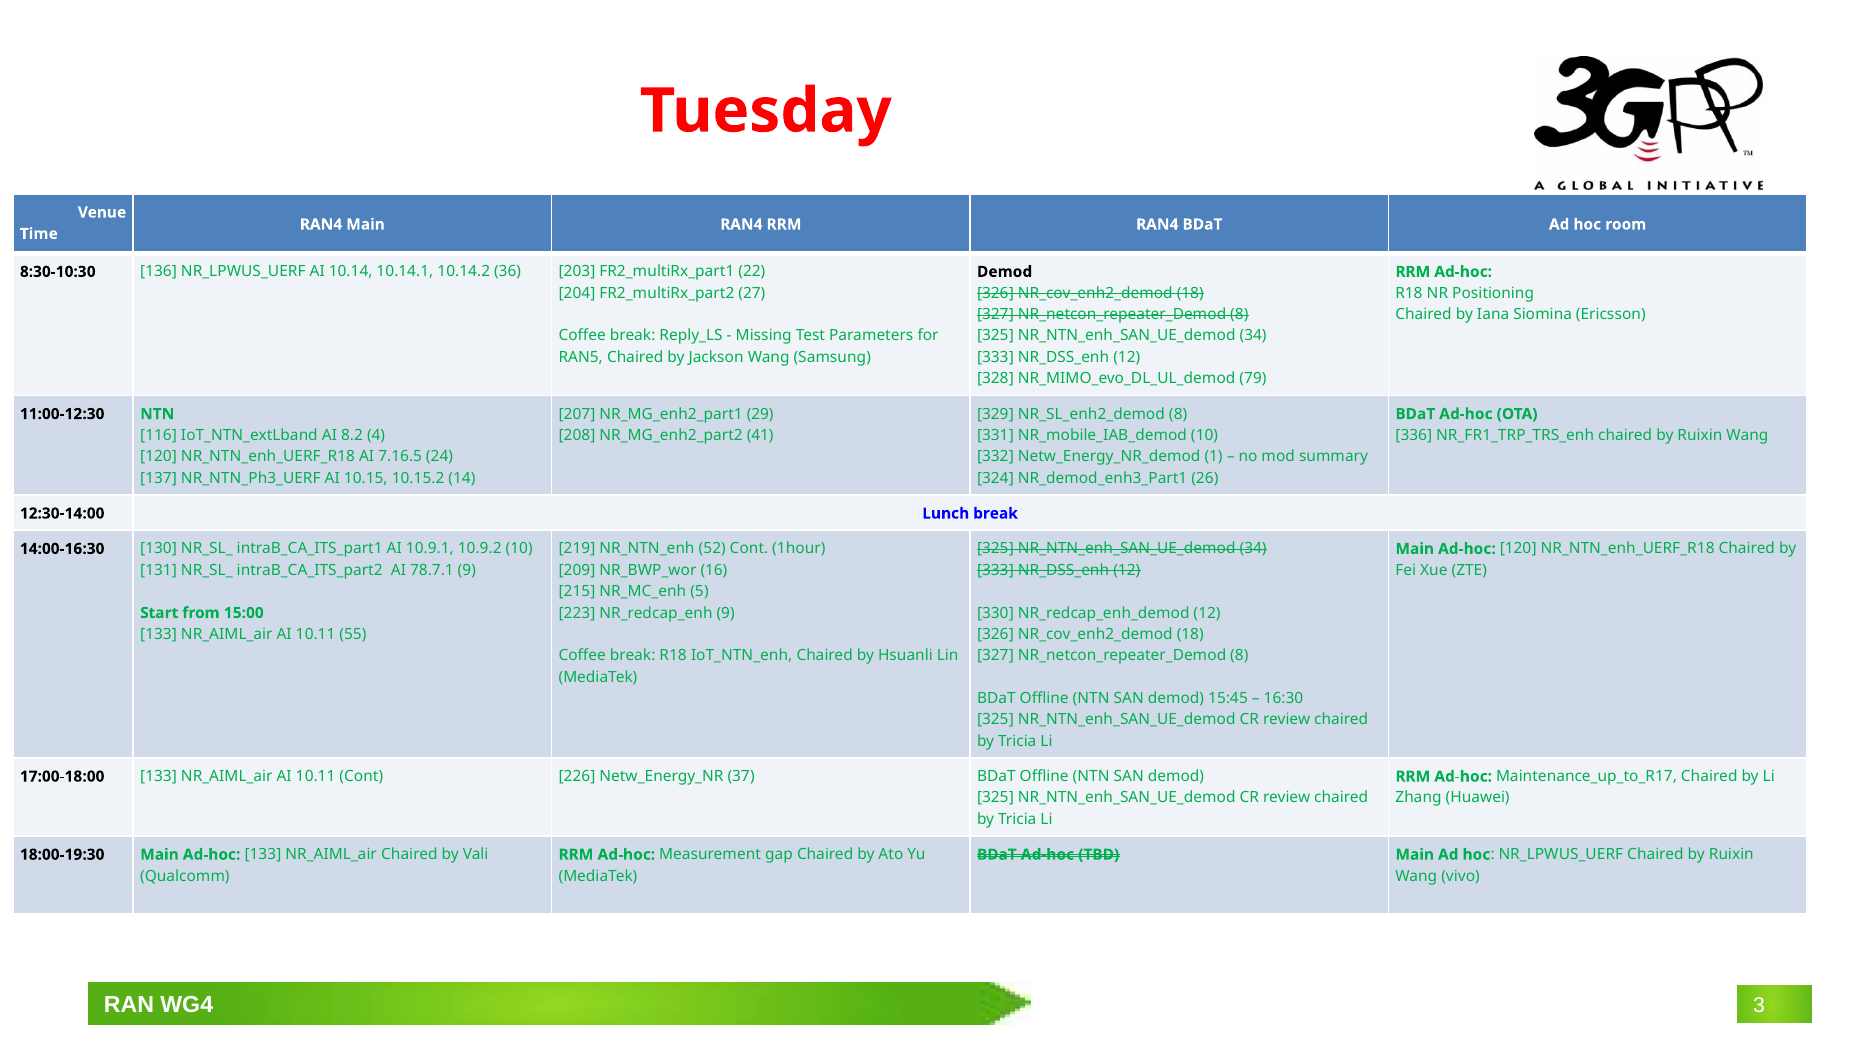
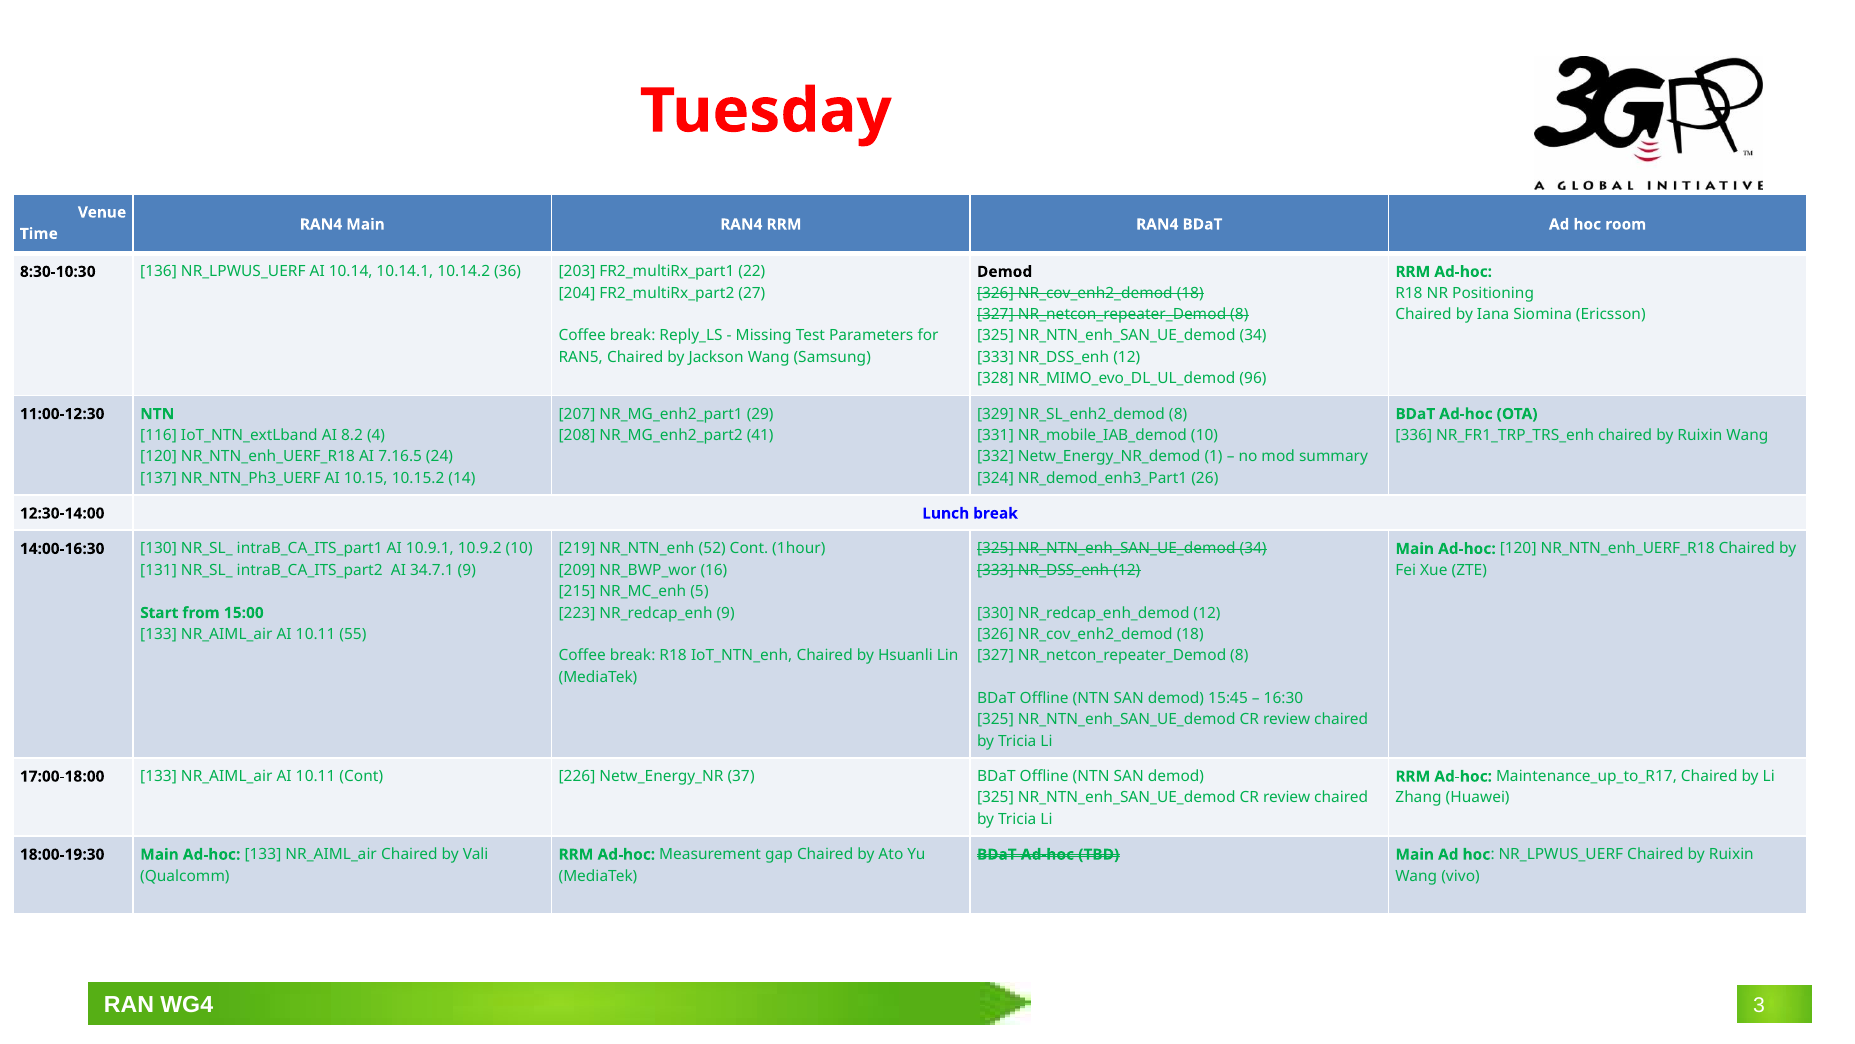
79: 79 -> 96
78.7.1: 78.7.1 -> 34.7.1
